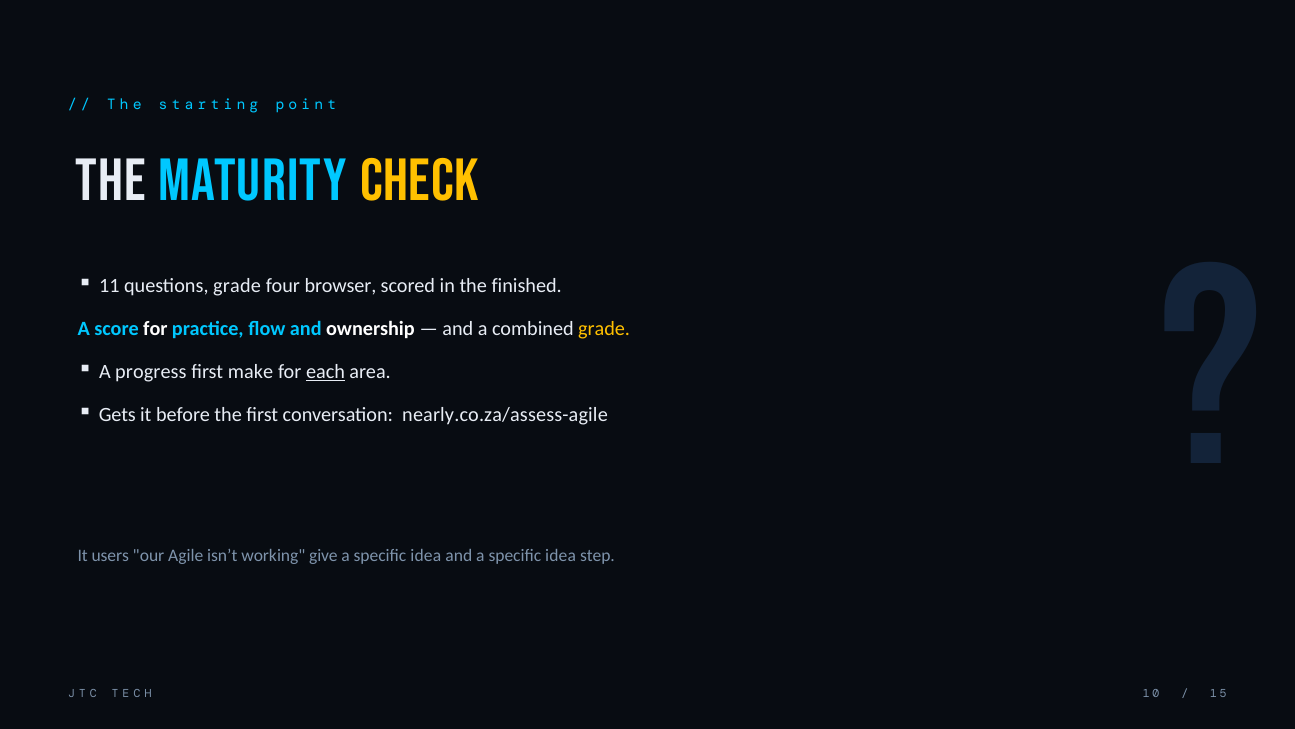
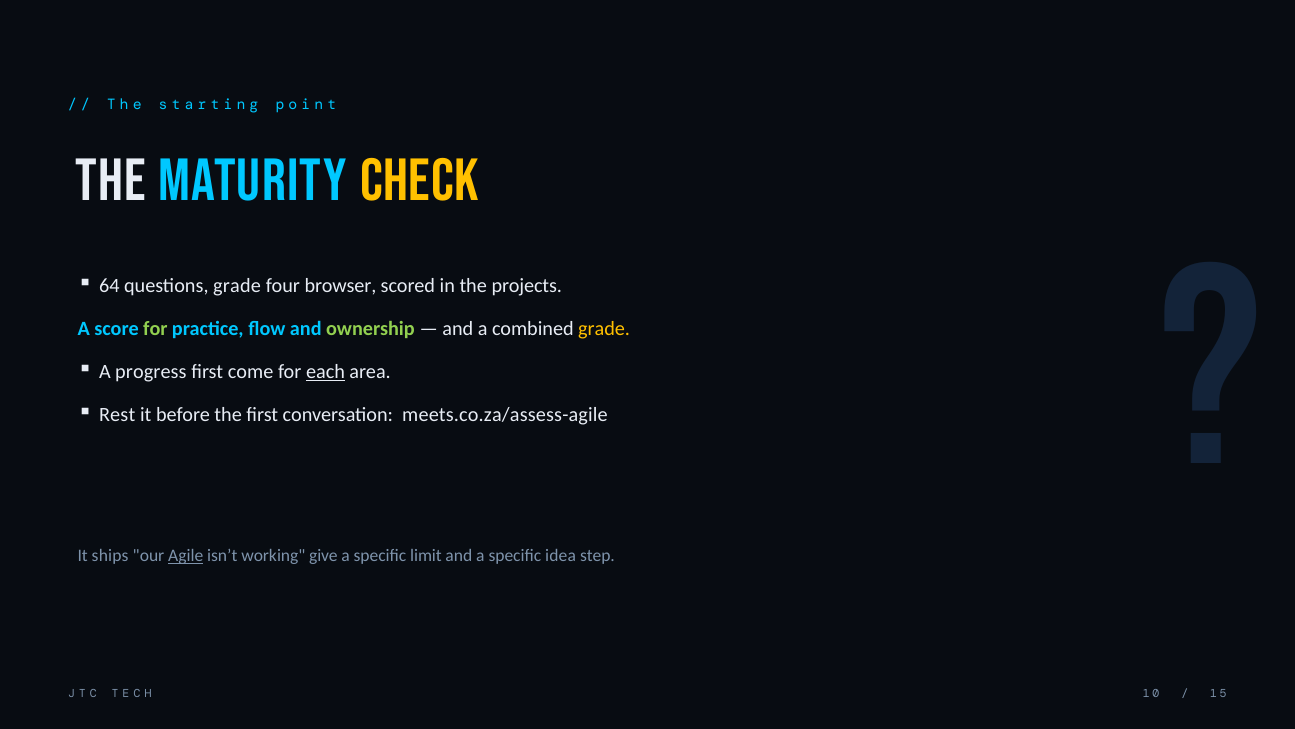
11: 11 -> 64
finished: finished -> projects
for at (155, 329) colour: white -> light green
ownership colour: white -> light green
make: make -> come
Gets: Gets -> Rest
nearly.co.za/assess-agile: nearly.co.za/assess-agile -> meets.co.za/assess-agile
users: users -> ships
Agile underline: none -> present
idea at (426, 556): idea -> limit
